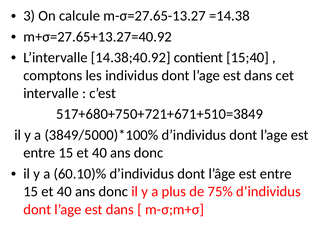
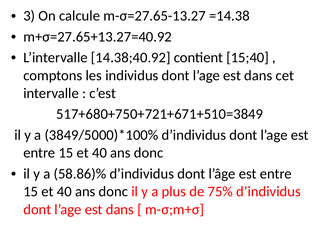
60.10)%: 60.10)% -> 58.86)%
